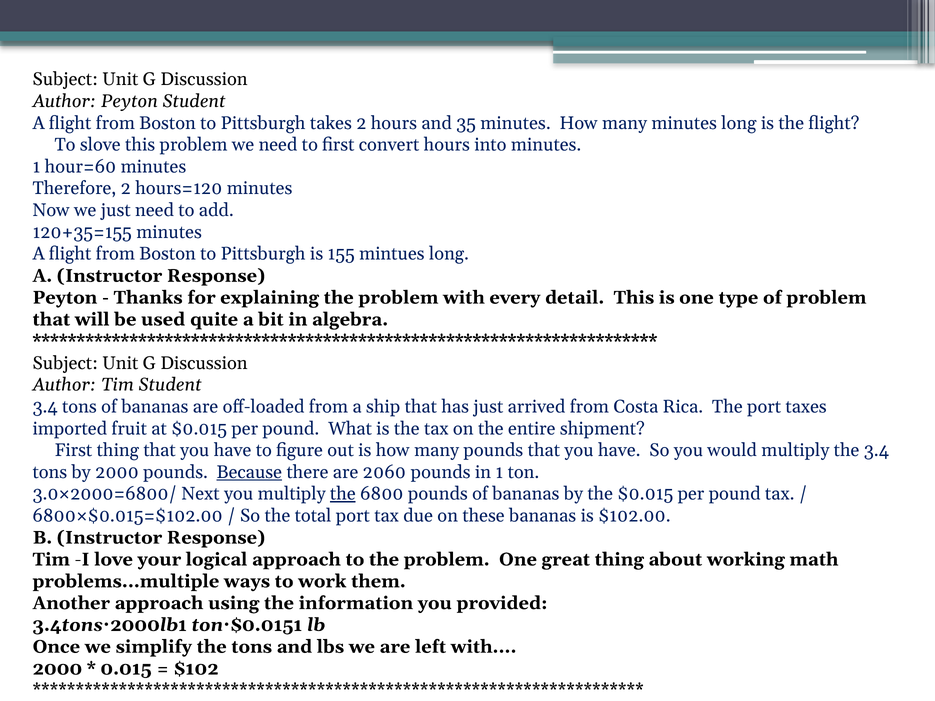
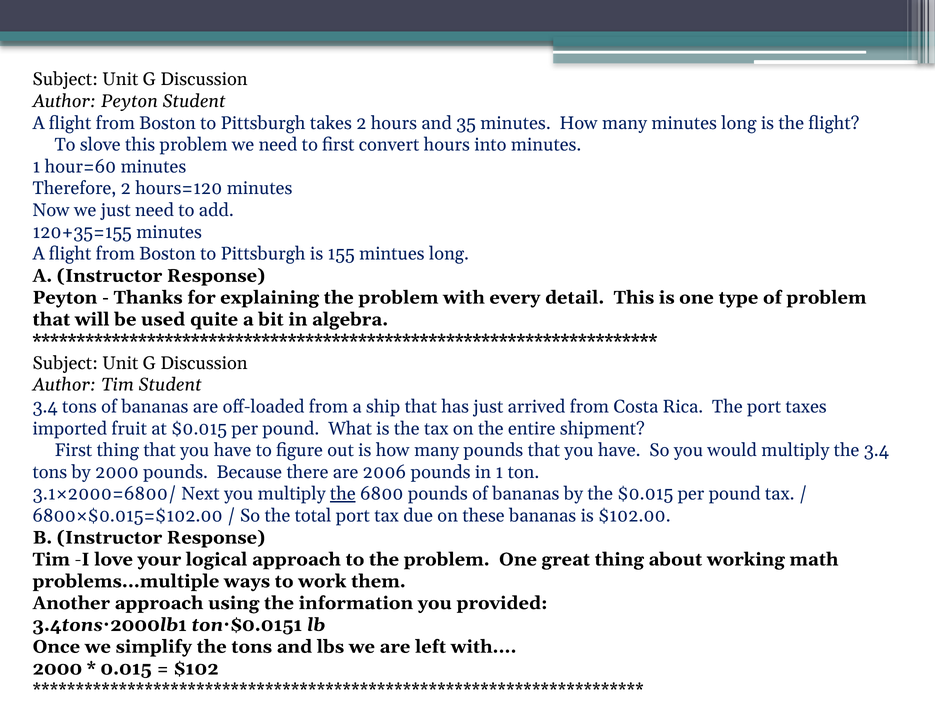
Because underline: present -> none
2060: 2060 -> 2006
3.0×2000=6800/: 3.0×2000=6800/ -> 3.1×2000=6800/
